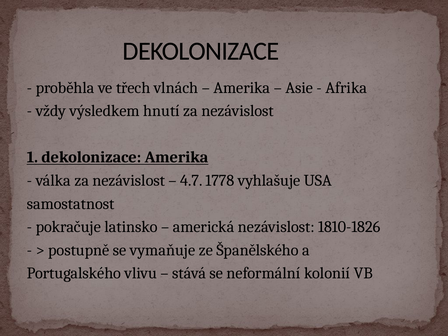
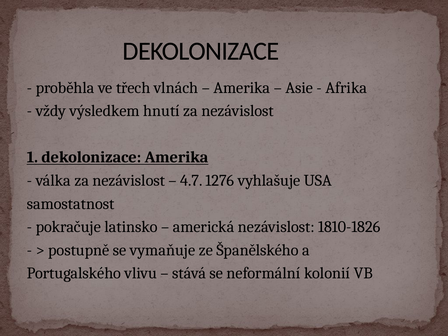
1778: 1778 -> 1276
